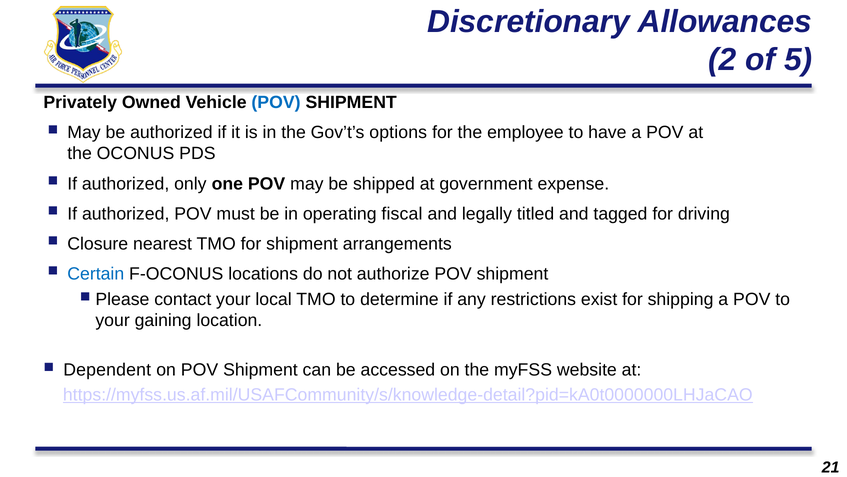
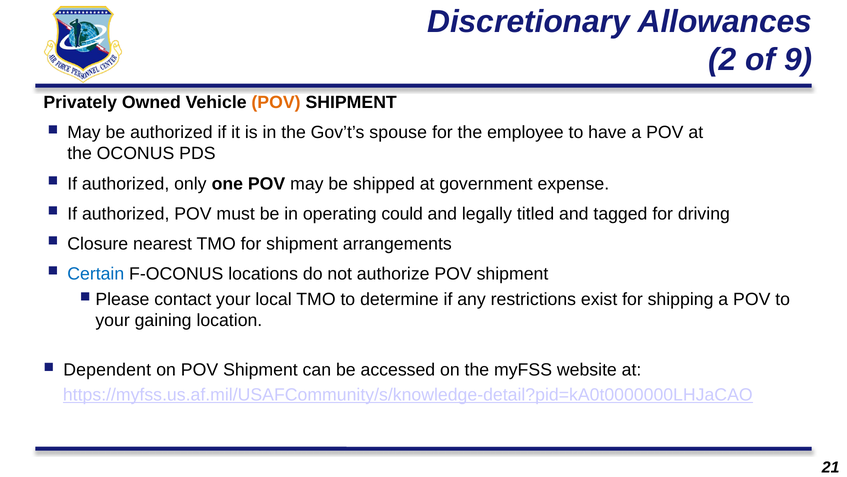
5: 5 -> 9
POV at (276, 102) colour: blue -> orange
options: options -> spouse
fiscal: fiscal -> could
